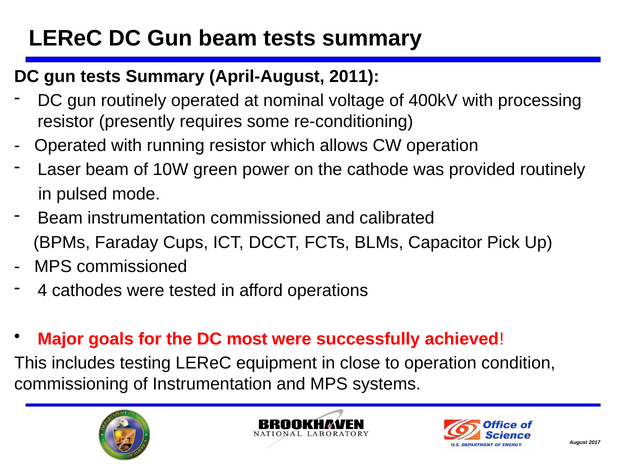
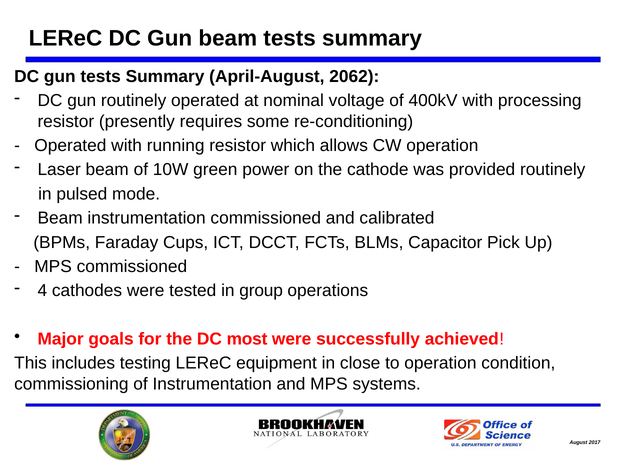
2011: 2011 -> 2062
afford: afford -> group
